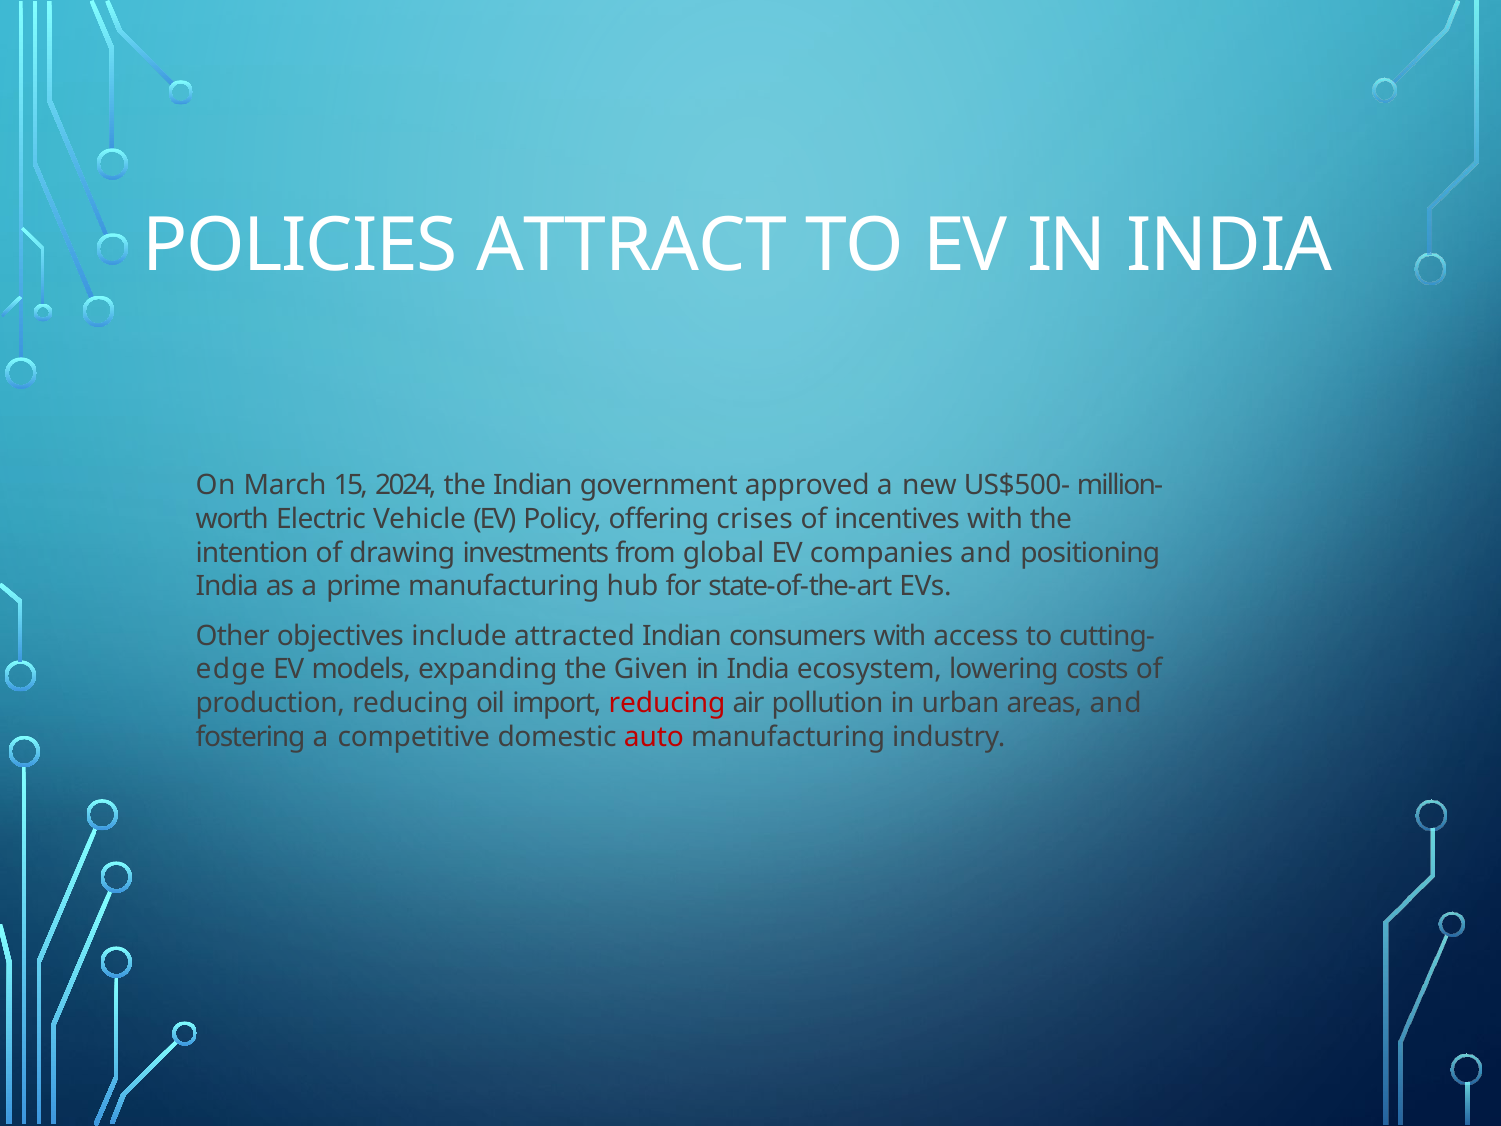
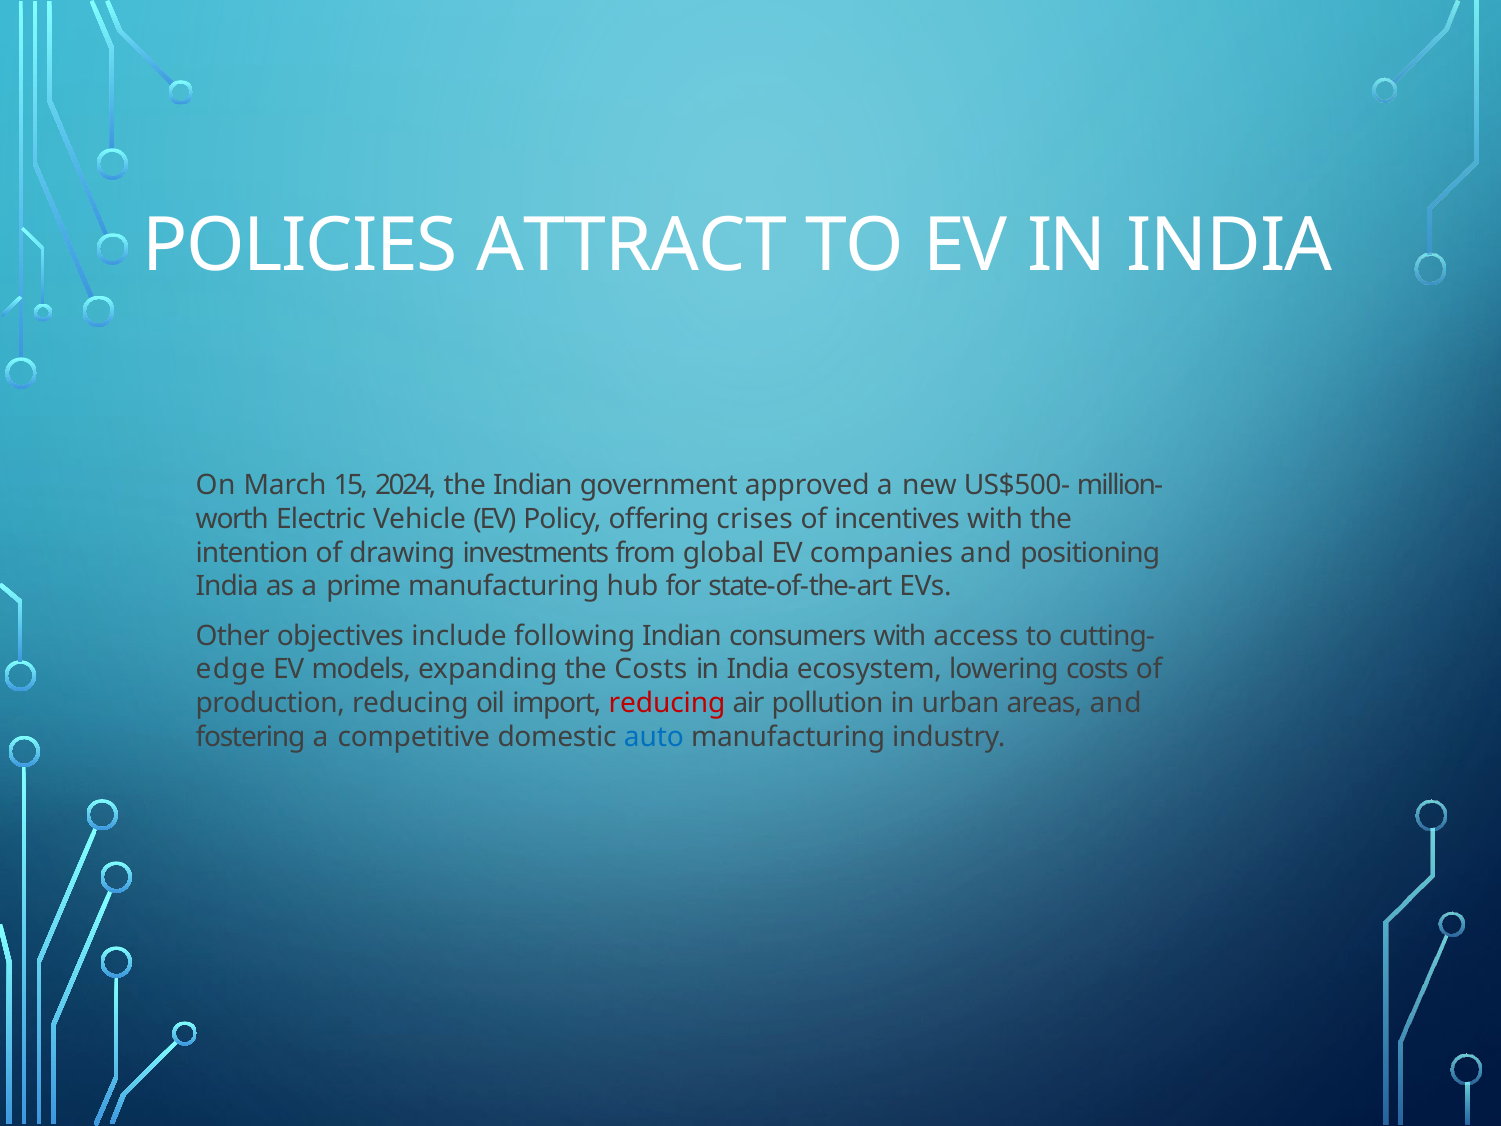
attracted: attracted -> following
the Given: Given -> Costs
auto colour: red -> blue
